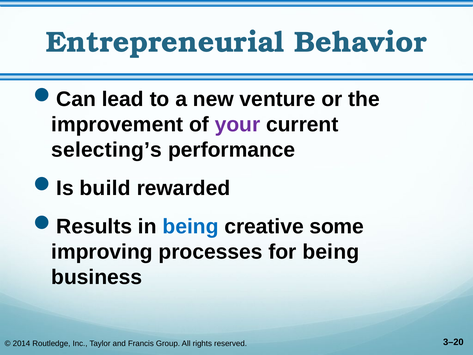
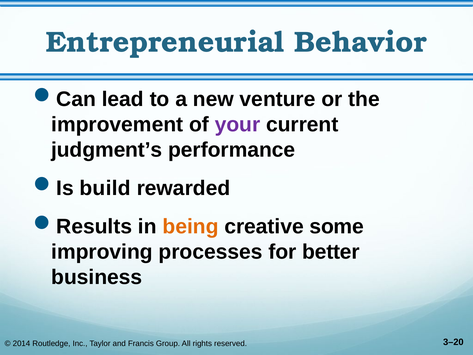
selecting’s: selecting’s -> judgment’s
being at (191, 227) colour: blue -> orange
for being: being -> better
